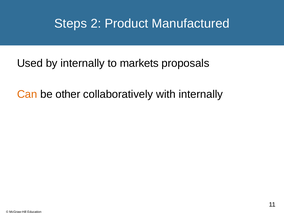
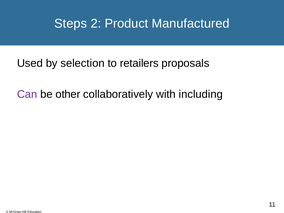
by internally: internally -> selection
markets: markets -> retailers
Can colour: orange -> purple
with internally: internally -> including
